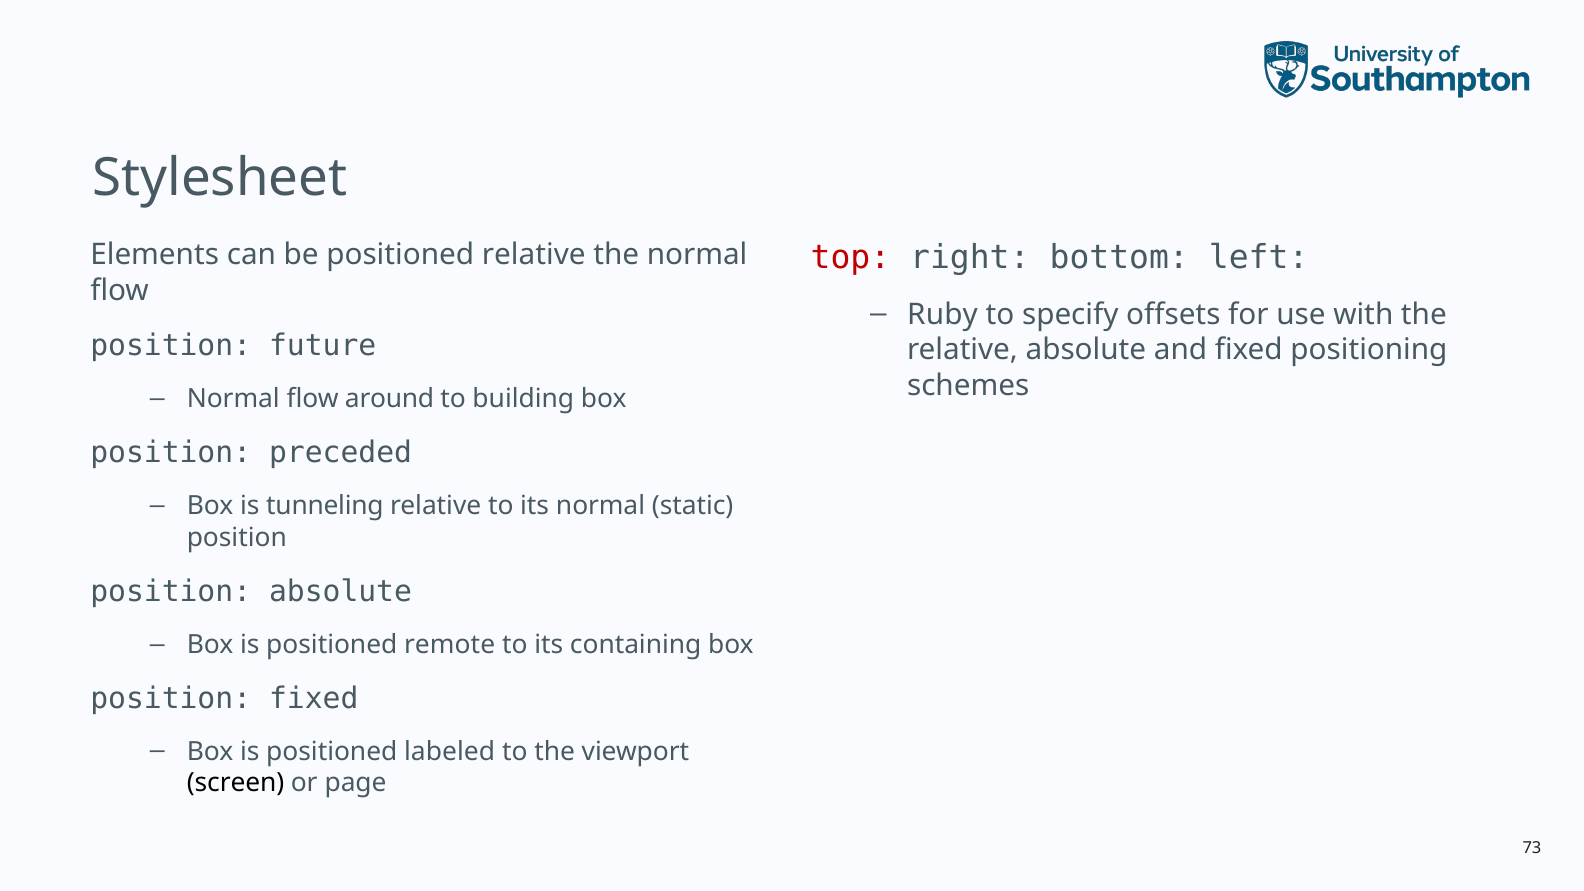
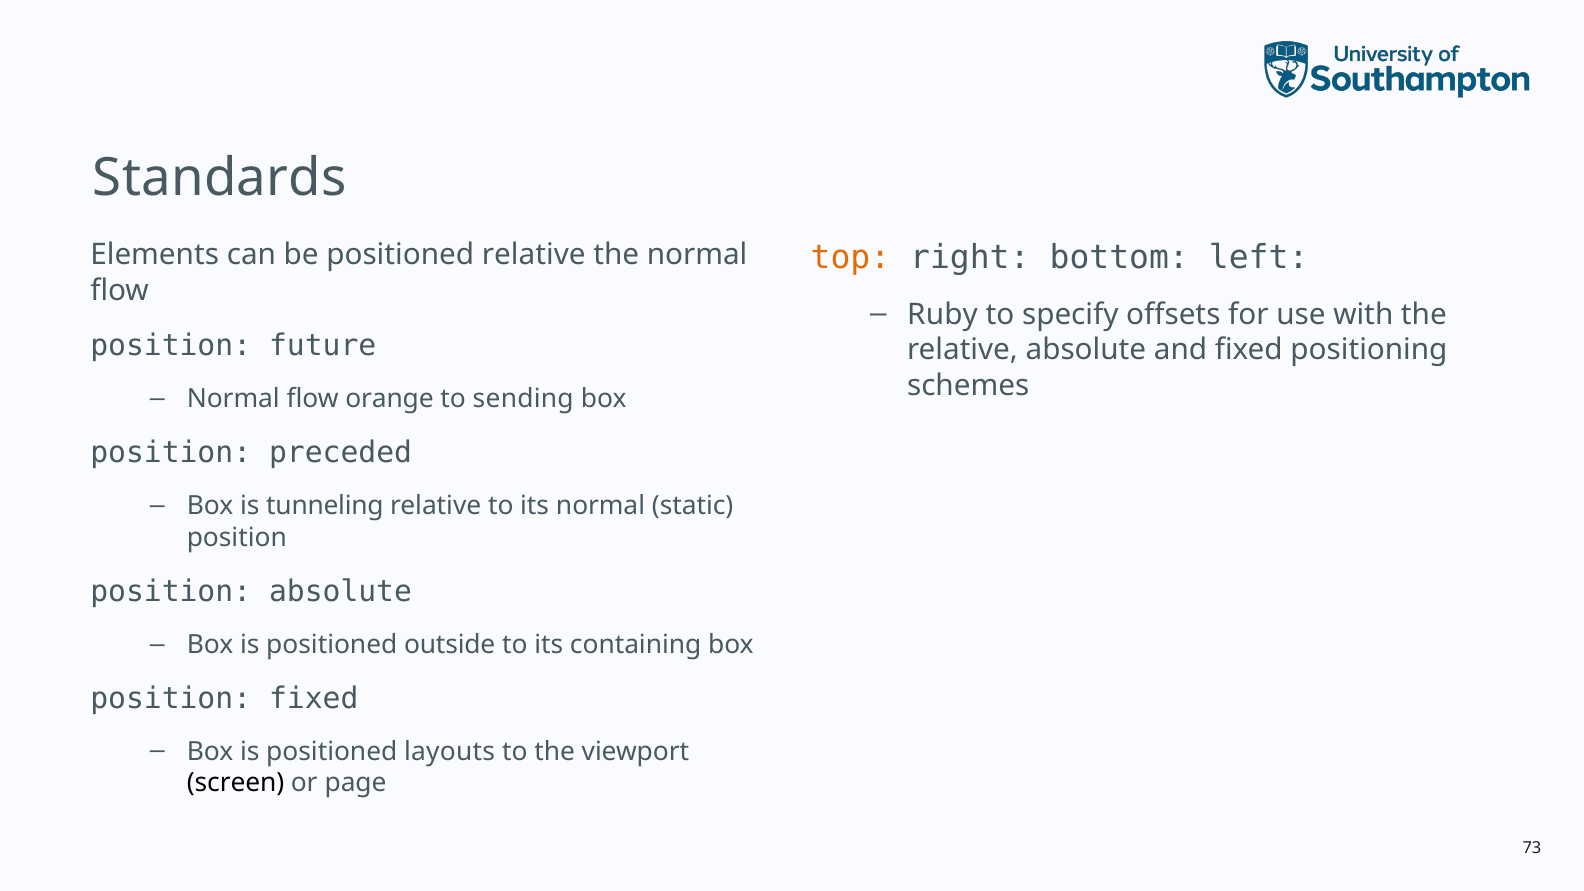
Stylesheet: Stylesheet -> Standards
top colour: red -> orange
around: around -> orange
building: building -> sending
remote: remote -> outside
labeled: labeled -> layouts
